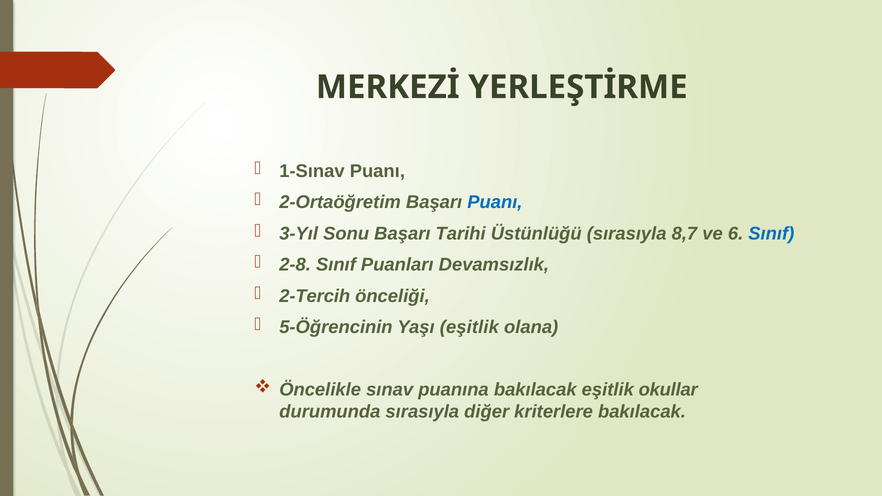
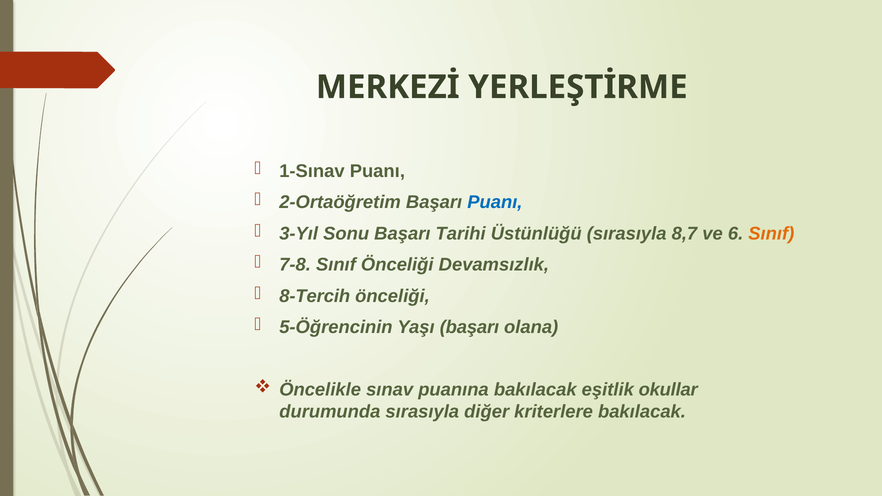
Sınıf at (771, 234) colour: blue -> orange
2-8: 2-8 -> 7-8
Sınıf Puanları: Puanları -> Önceliği
2-Tercih: 2-Tercih -> 8-Tercih
Yaşı eşitlik: eşitlik -> başarı
